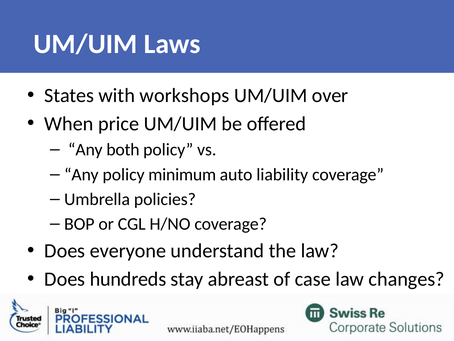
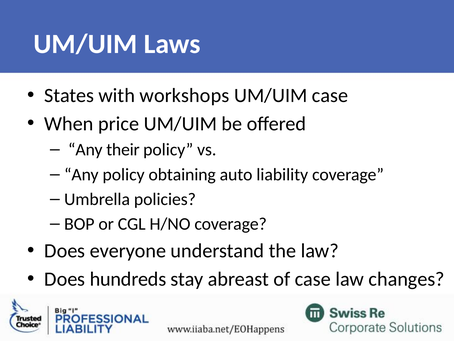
UM/UIM over: over -> case
both: both -> their
minimum: minimum -> obtaining
